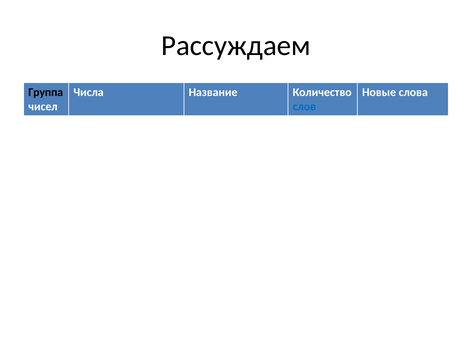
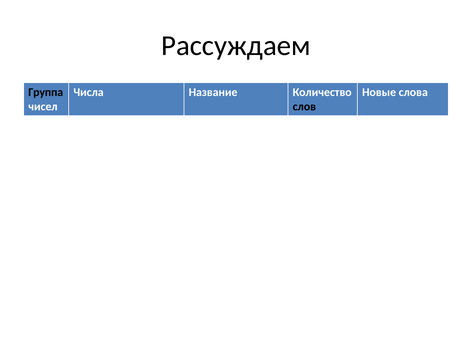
слов colour: blue -> black
